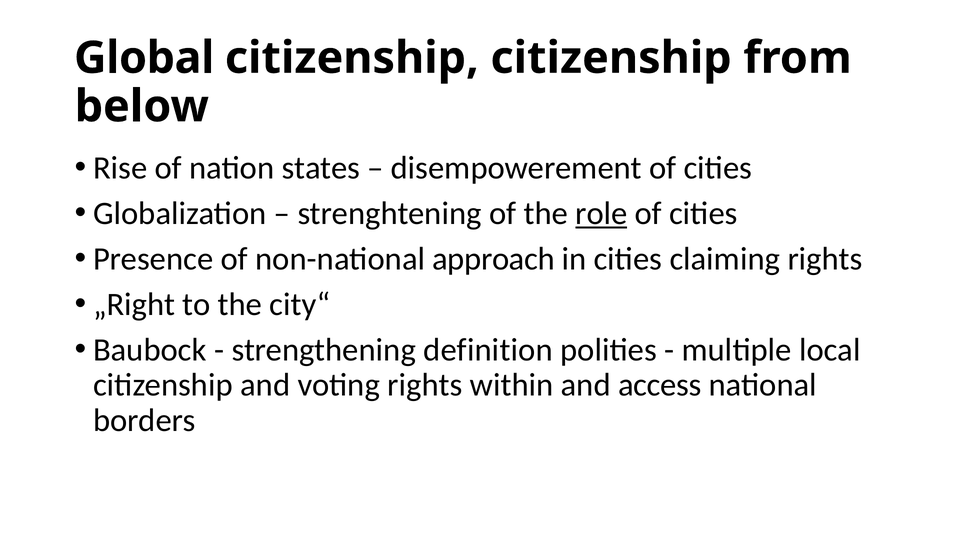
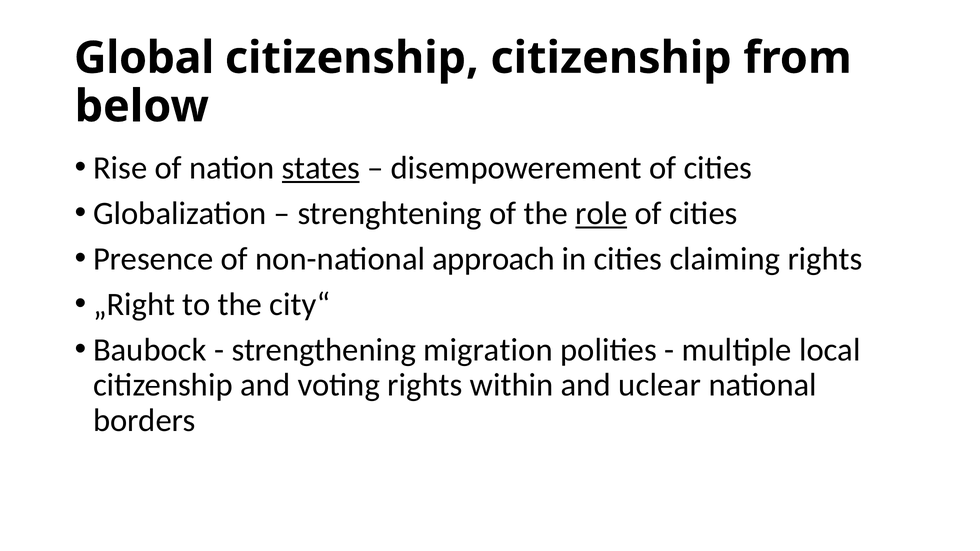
states underline: none -> present
definition: definition -> migration
access: access -> uclear
